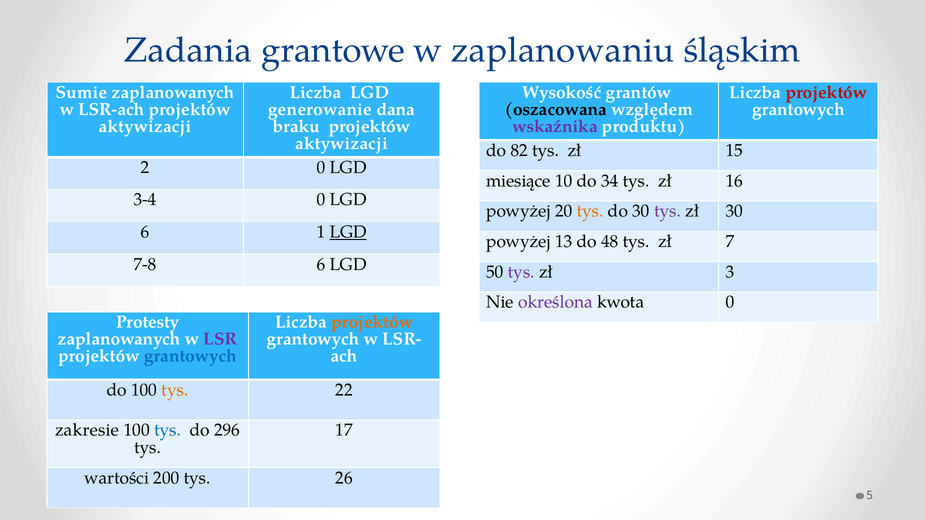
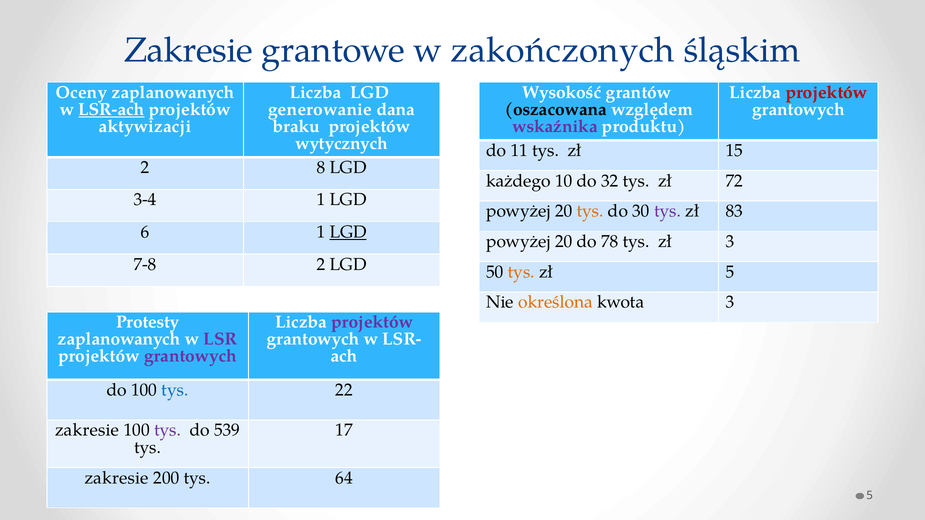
Zadania at (188, 50): Zadania -> Zakresie
zaplanowaniu: zaplanowaniu -> zakończonych
Sumie: Sumie -> Oceny
LSR-ach underline: none -> present
aktywizacji at (342, 143): aktywizacji -> wytycznych
82: 82 -> 11
2 0: 0 -> 8
miesiące: miesiące -> każdego
34: 34 -> 32
16: 16 -> 72
3-4 0: 0 -> 1
zł 30: 30 -> 83
13 at (564, 242): 13 -> 20
48: 48 -> 78
zł 7: 7 -> 3
7-8 6: 6 -> 2
tys at (521, 272) colour: purple -> orange
zł 3: 3 -> 5
określona colour: purple -> orange
kwota 0: 0 -> 3
projektów at (372, 322) colour: orange -> purple
grantowych at (191, 356) colour: blue -> purple
tys at (175, 390) colour: orange -> blue
tys at (168, 431) colour: blue -> purple
296: 296 -> 539
wartości at (117, 478): wartości -> zakresie
26: 26 -> 64
